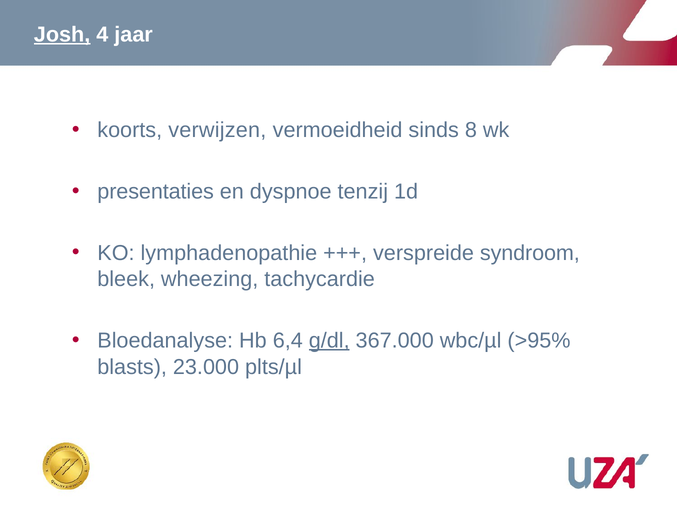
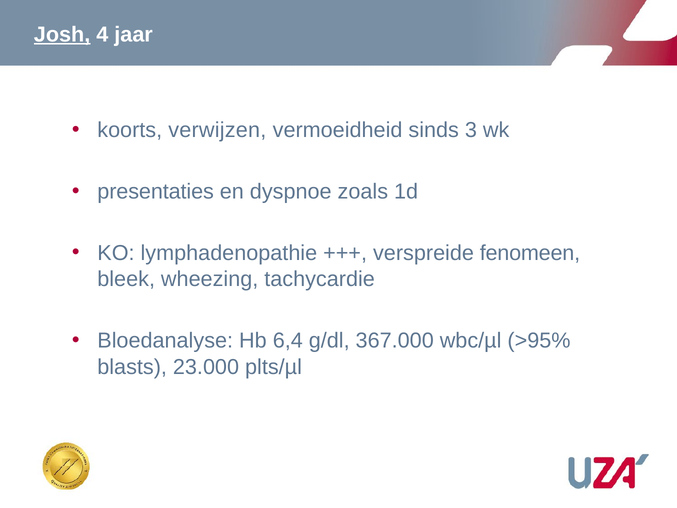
8: 8 -> 3
tenzij: tenzij -> zoals
syndroom: syndroom -> fenomeen
g/dl underline: present -> none
